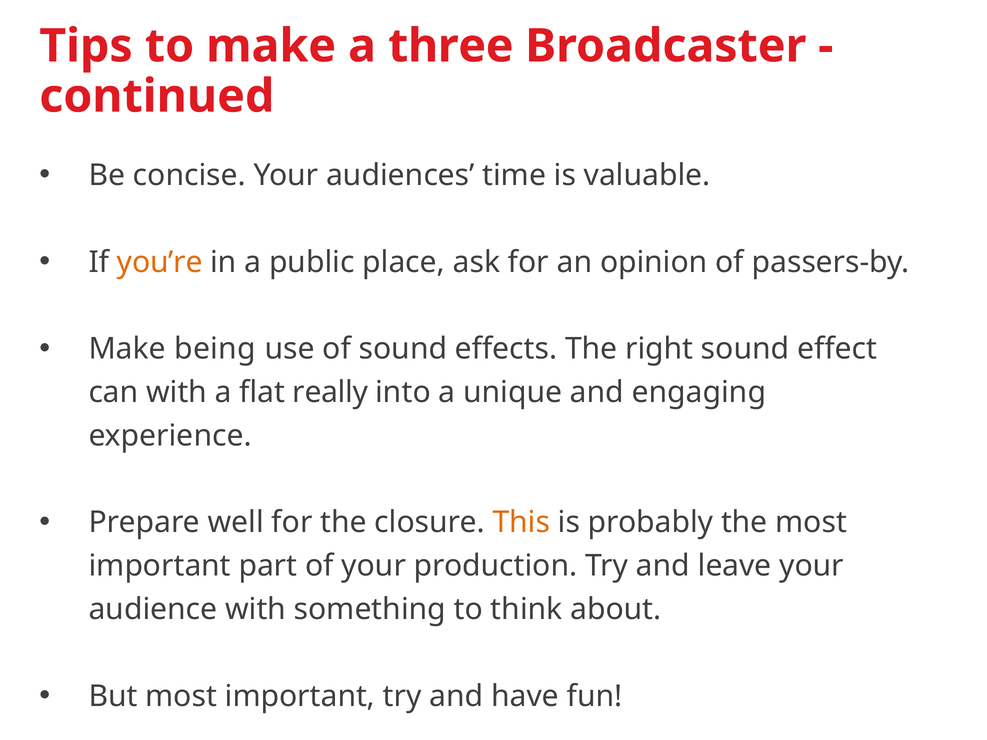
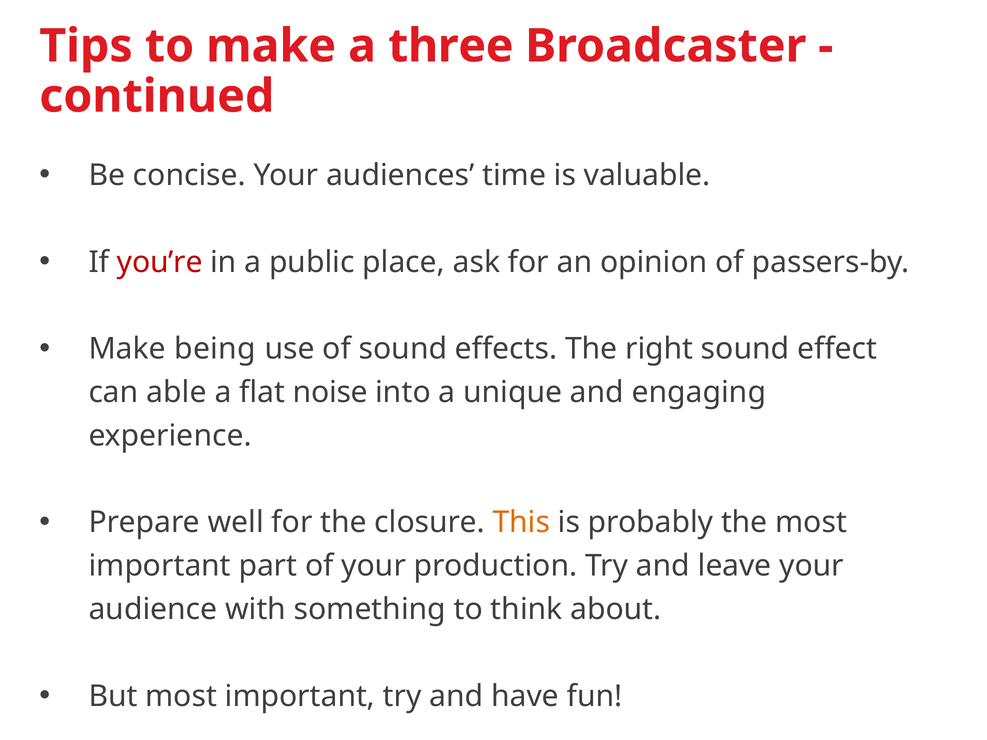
you’re colour: orange -> red
can with: with -> able
really: really -> noise
